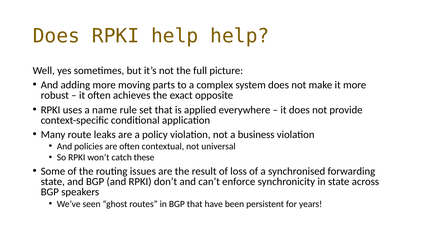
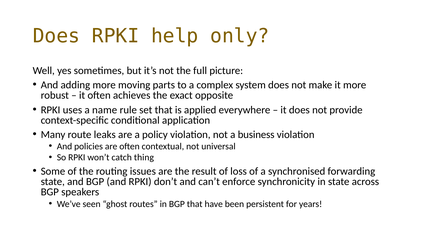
help help: help -> only
these: these -> thing
